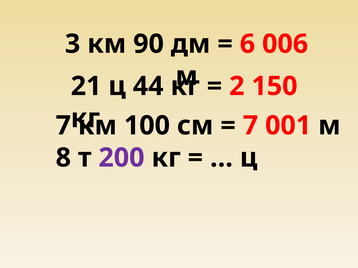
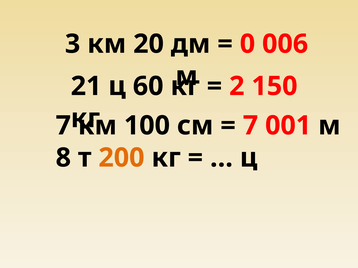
90: 90 -> 20
6: 6 -> 0
44: 44 -> 60
200 colour: purple -> orange
